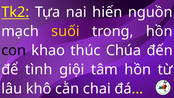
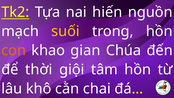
con colour: black -> orange
thúc: thúc -> gian
tình: tình -> thời
